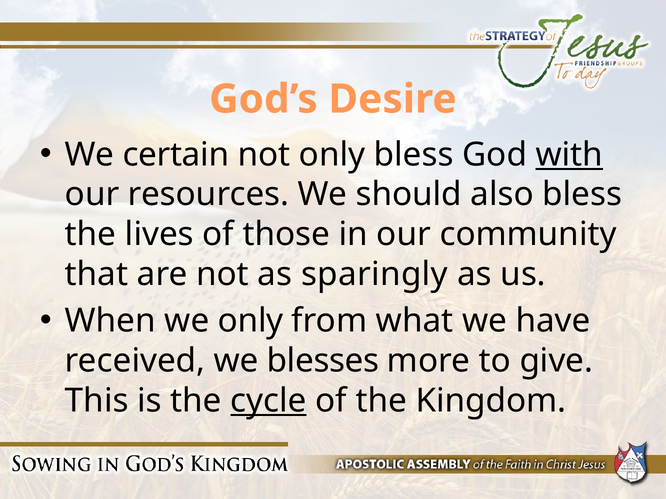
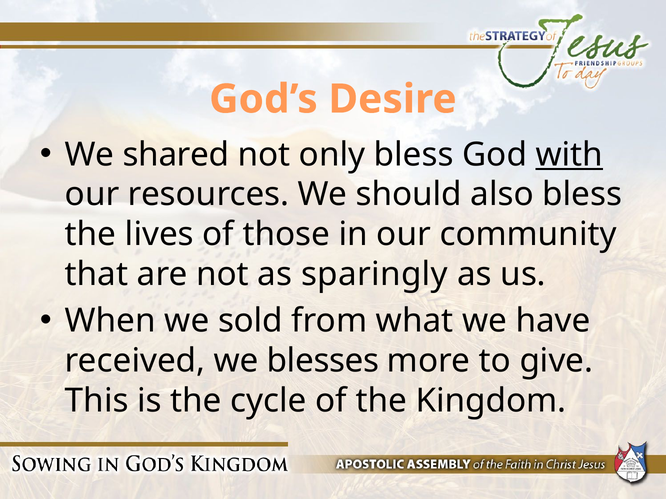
certain: certain -> shared
we only: only -> sold
cycle underline: present -> none
